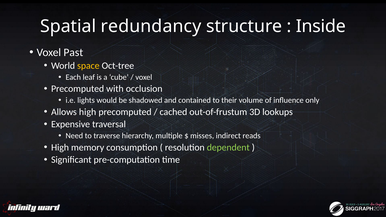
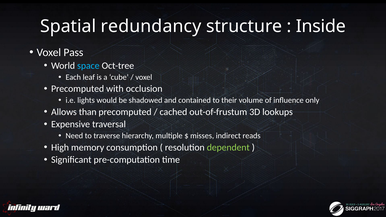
Past: Past -> Pass
space colour: yellow -> light blue
Allows high: high -> than
